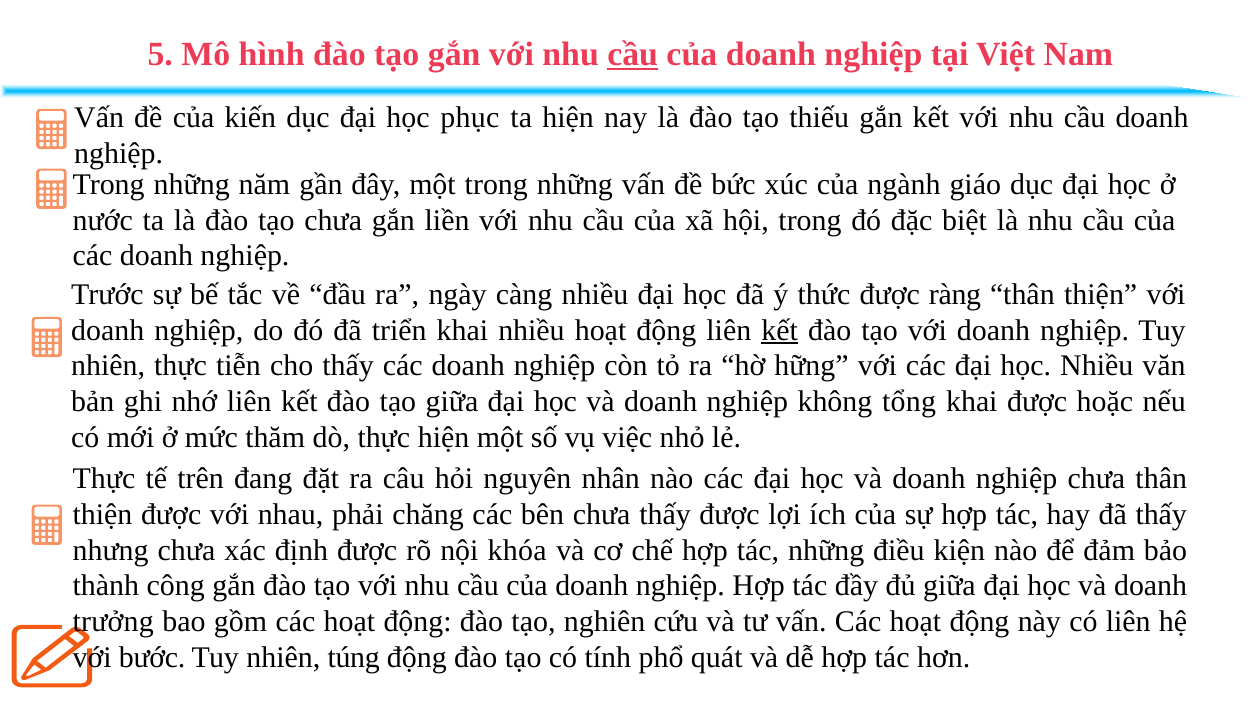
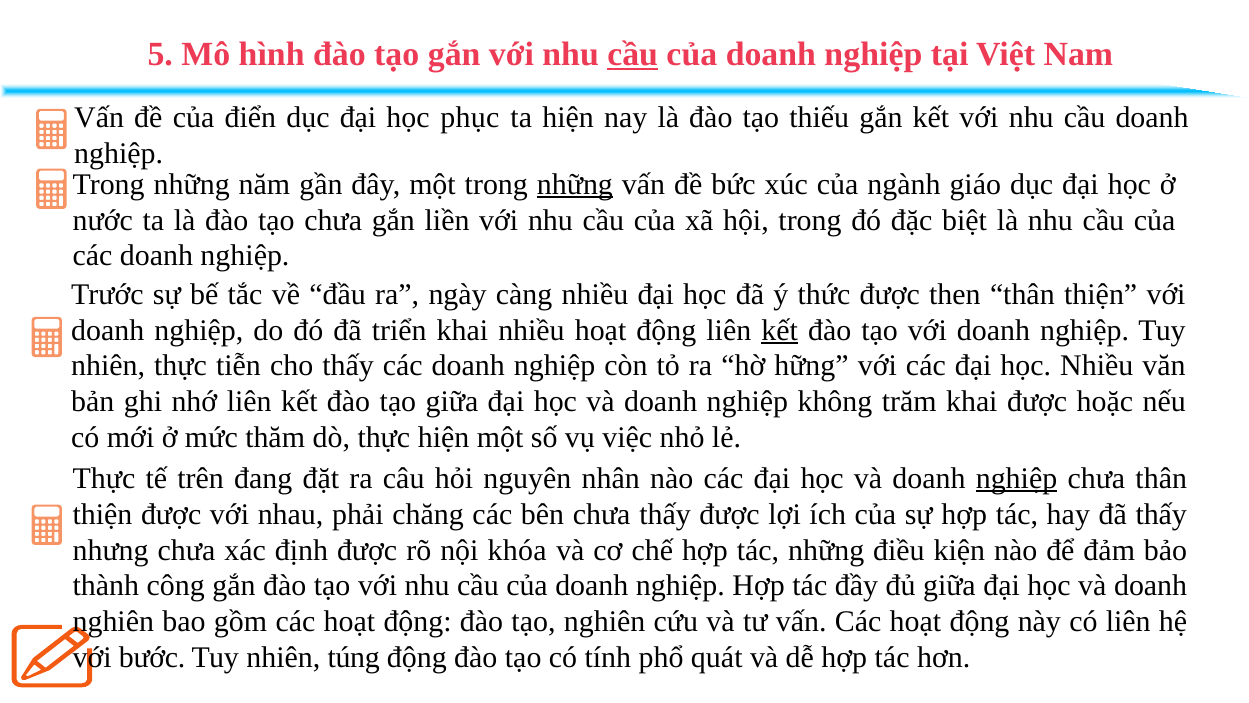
kiến: kiến -> điển
những at (575, 184) underline: none -> present
ràng: ràng -> then
tổng: tổng -> trăm
nghiệp at (1017, 478) underline: none -> present
trưởng at (113, 622): trưởng -> nghiên
